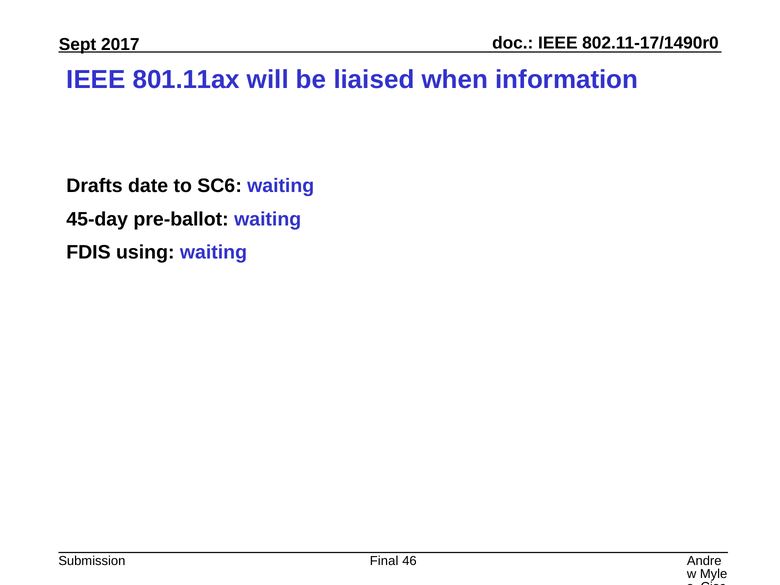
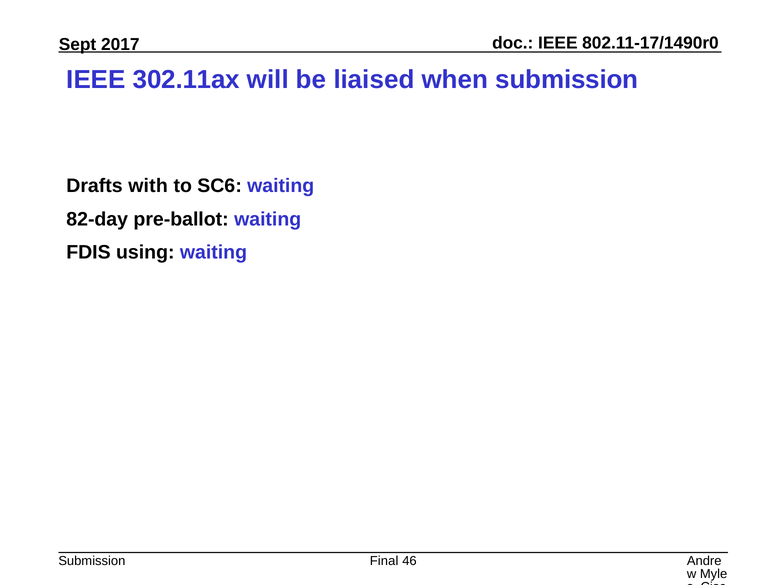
801.11ax: 801.11ax -> 302.11ax
when information: information -> submission
date: date -> with
45-day: 45-day -> 82-day
